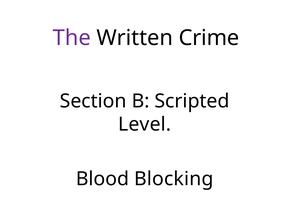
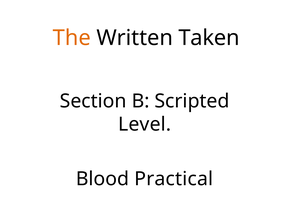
The colour: purple -> orange
Crime: Crime -> Taken
Blocking: Blocking -> Practical
